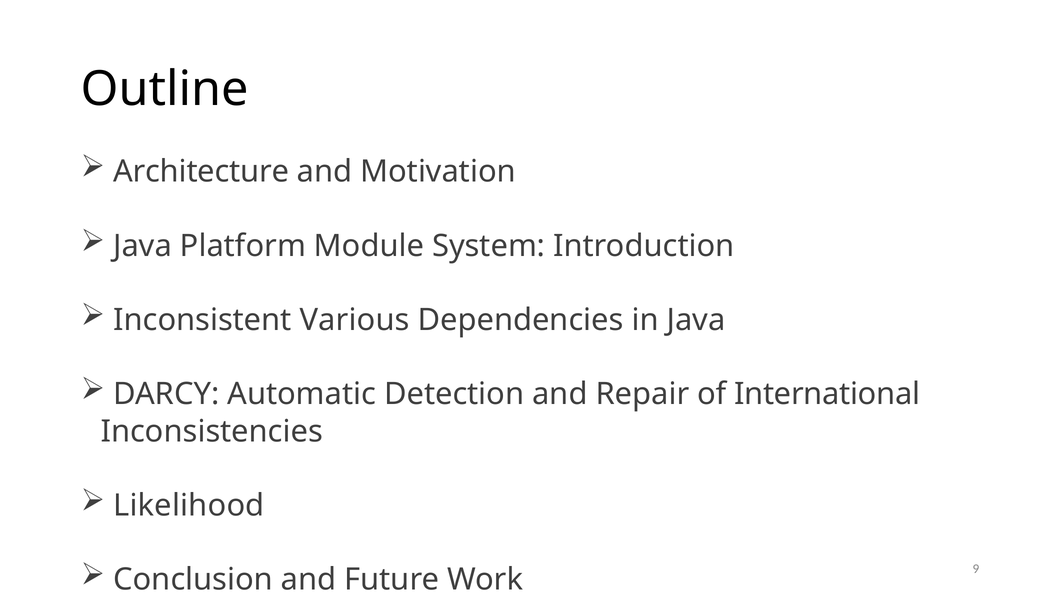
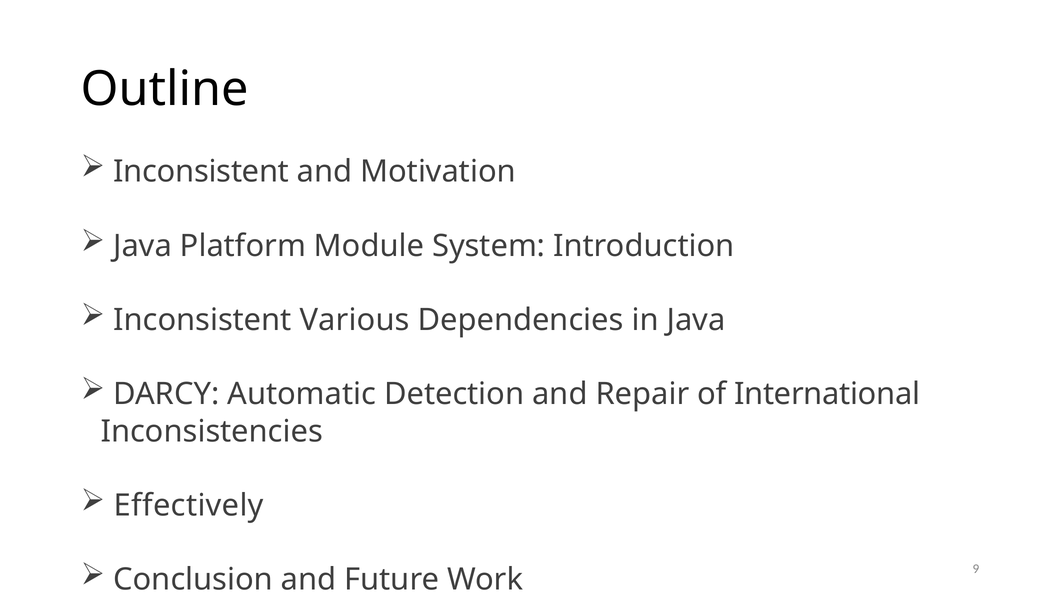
Architecture at (201, 172): Architecture -> Inconsistent
Likelihood: Likelihood -> Effectively
